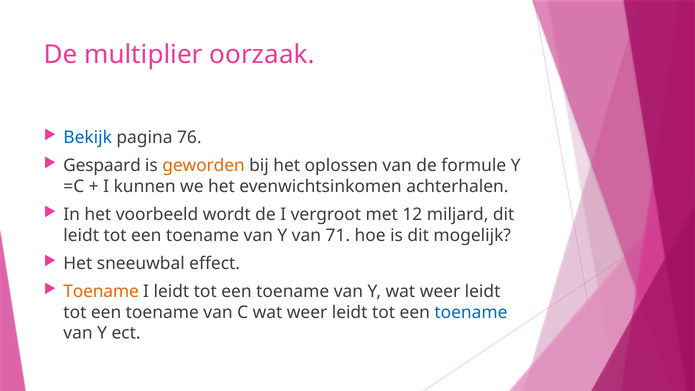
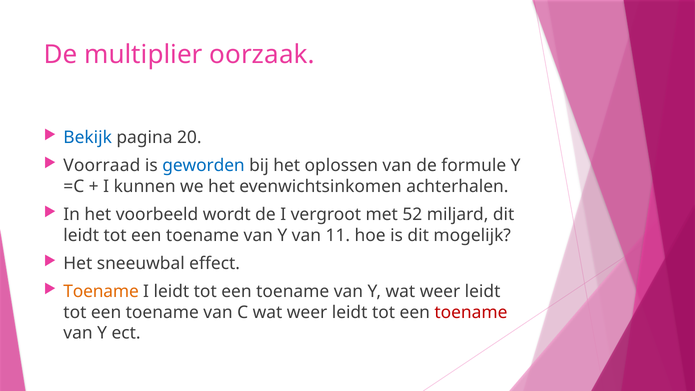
76: 76 -> 20
Gespaard: Gespaard -> Voorraad
geworden colour: orange -> blue
12: 12 -> 52
71: 71 -> 11
toename at (471, 312) colour: blue -> red
